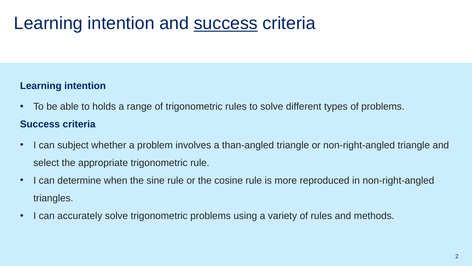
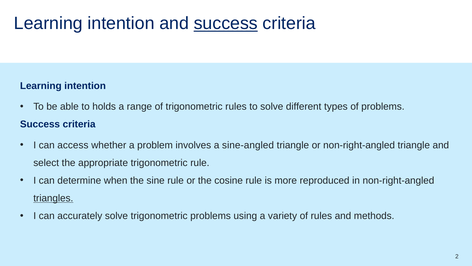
subject: subject -> access
than‑angled: than‑angled -> sine‑angled
triangles underline: none -> present
